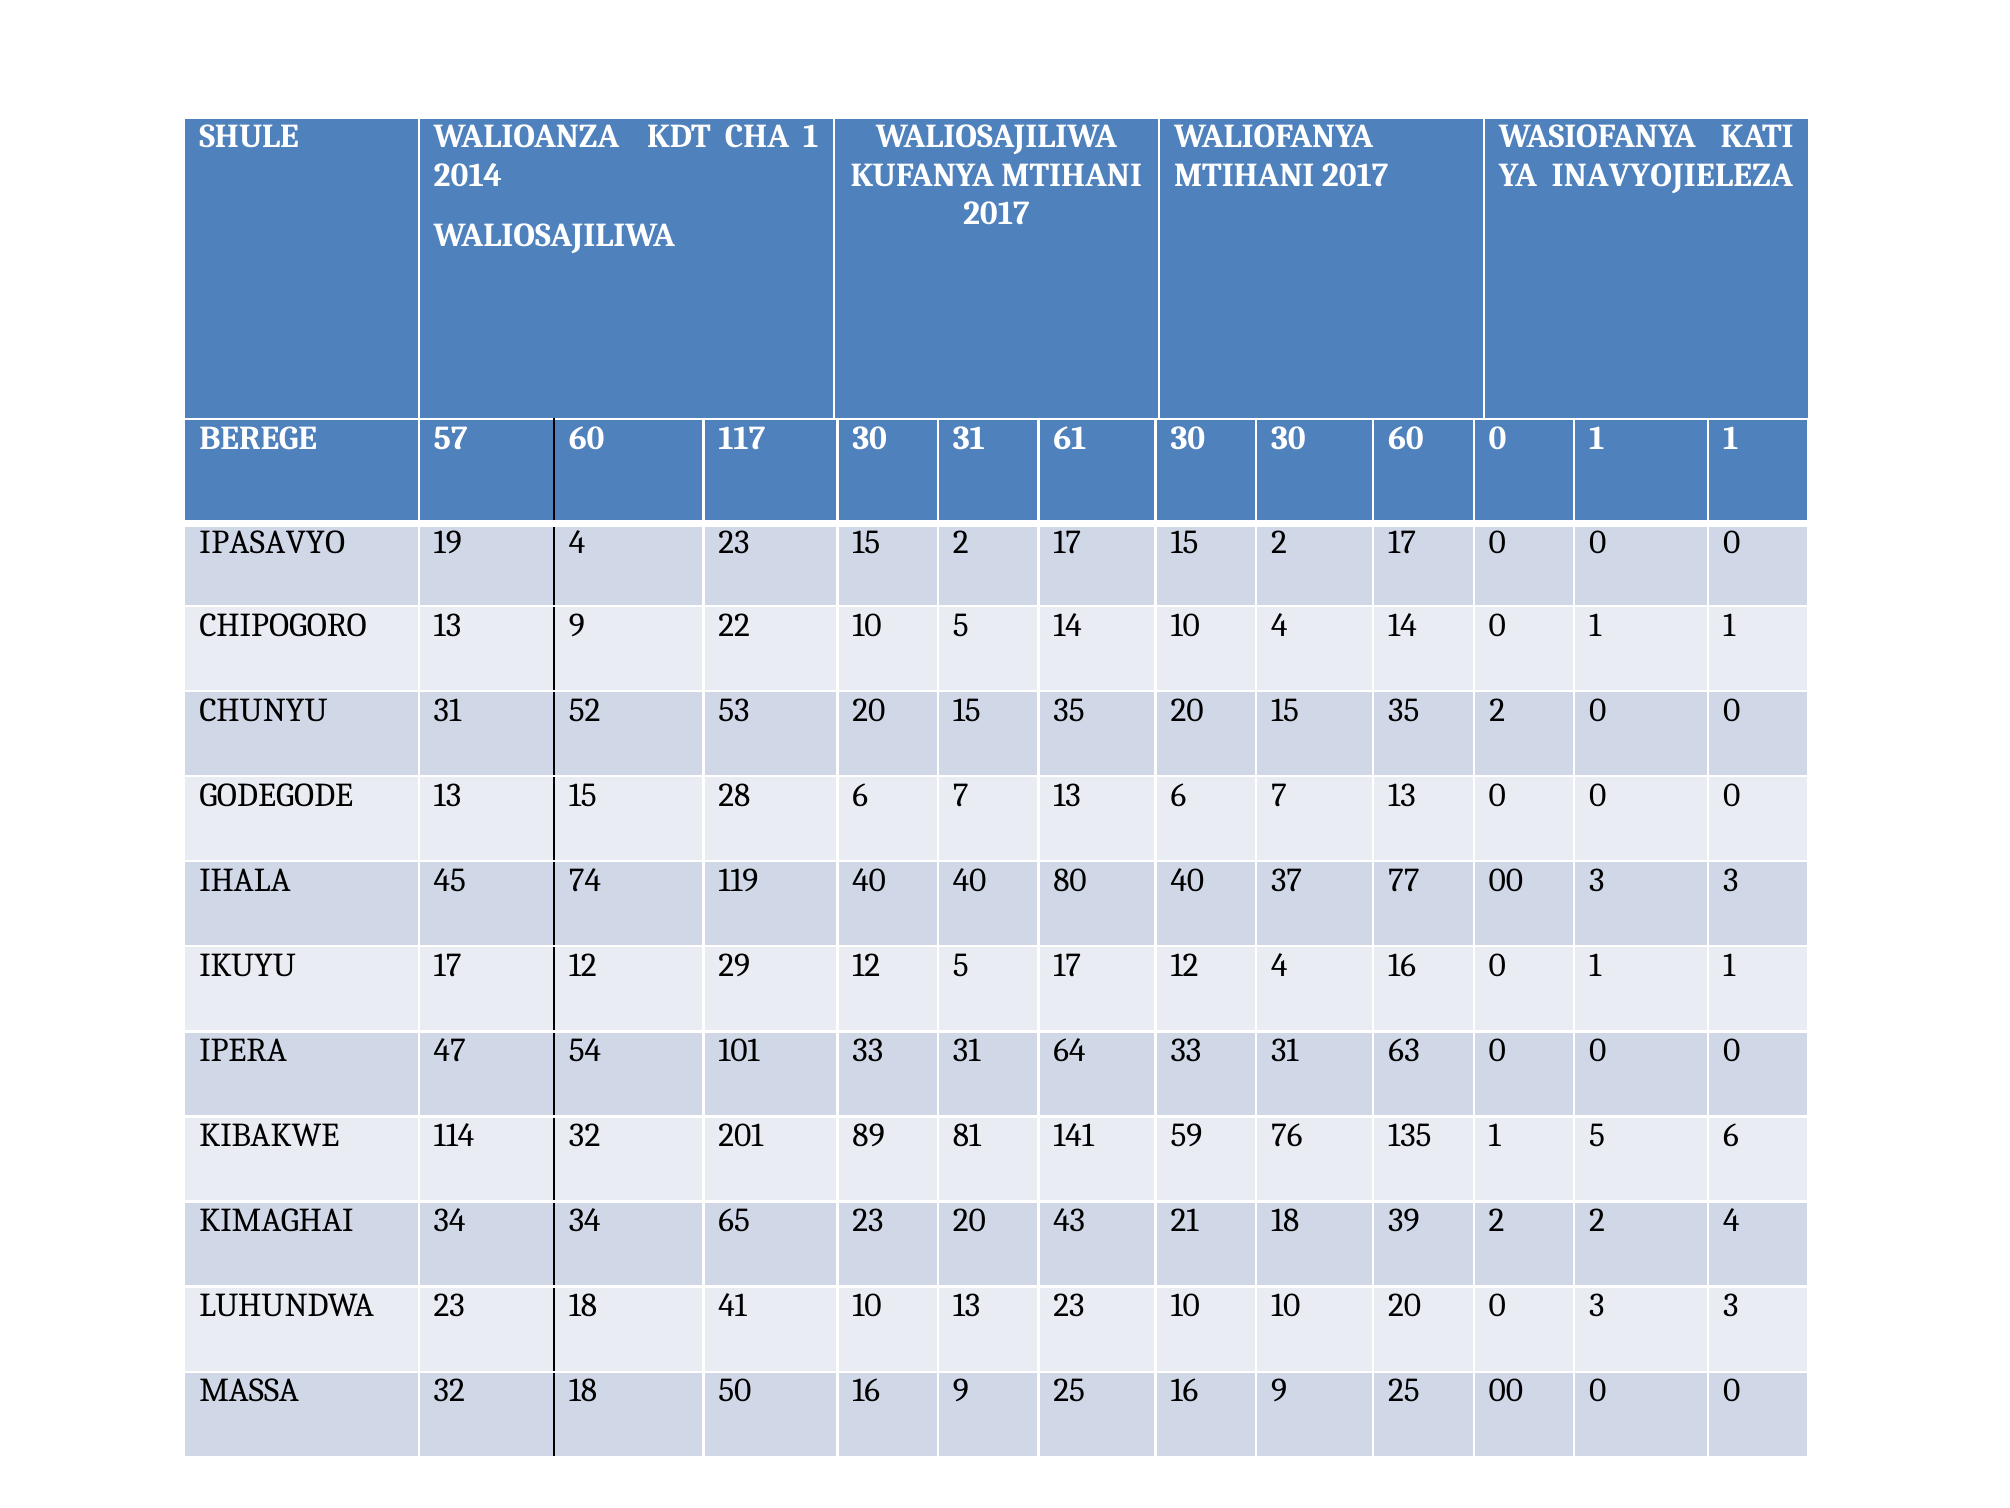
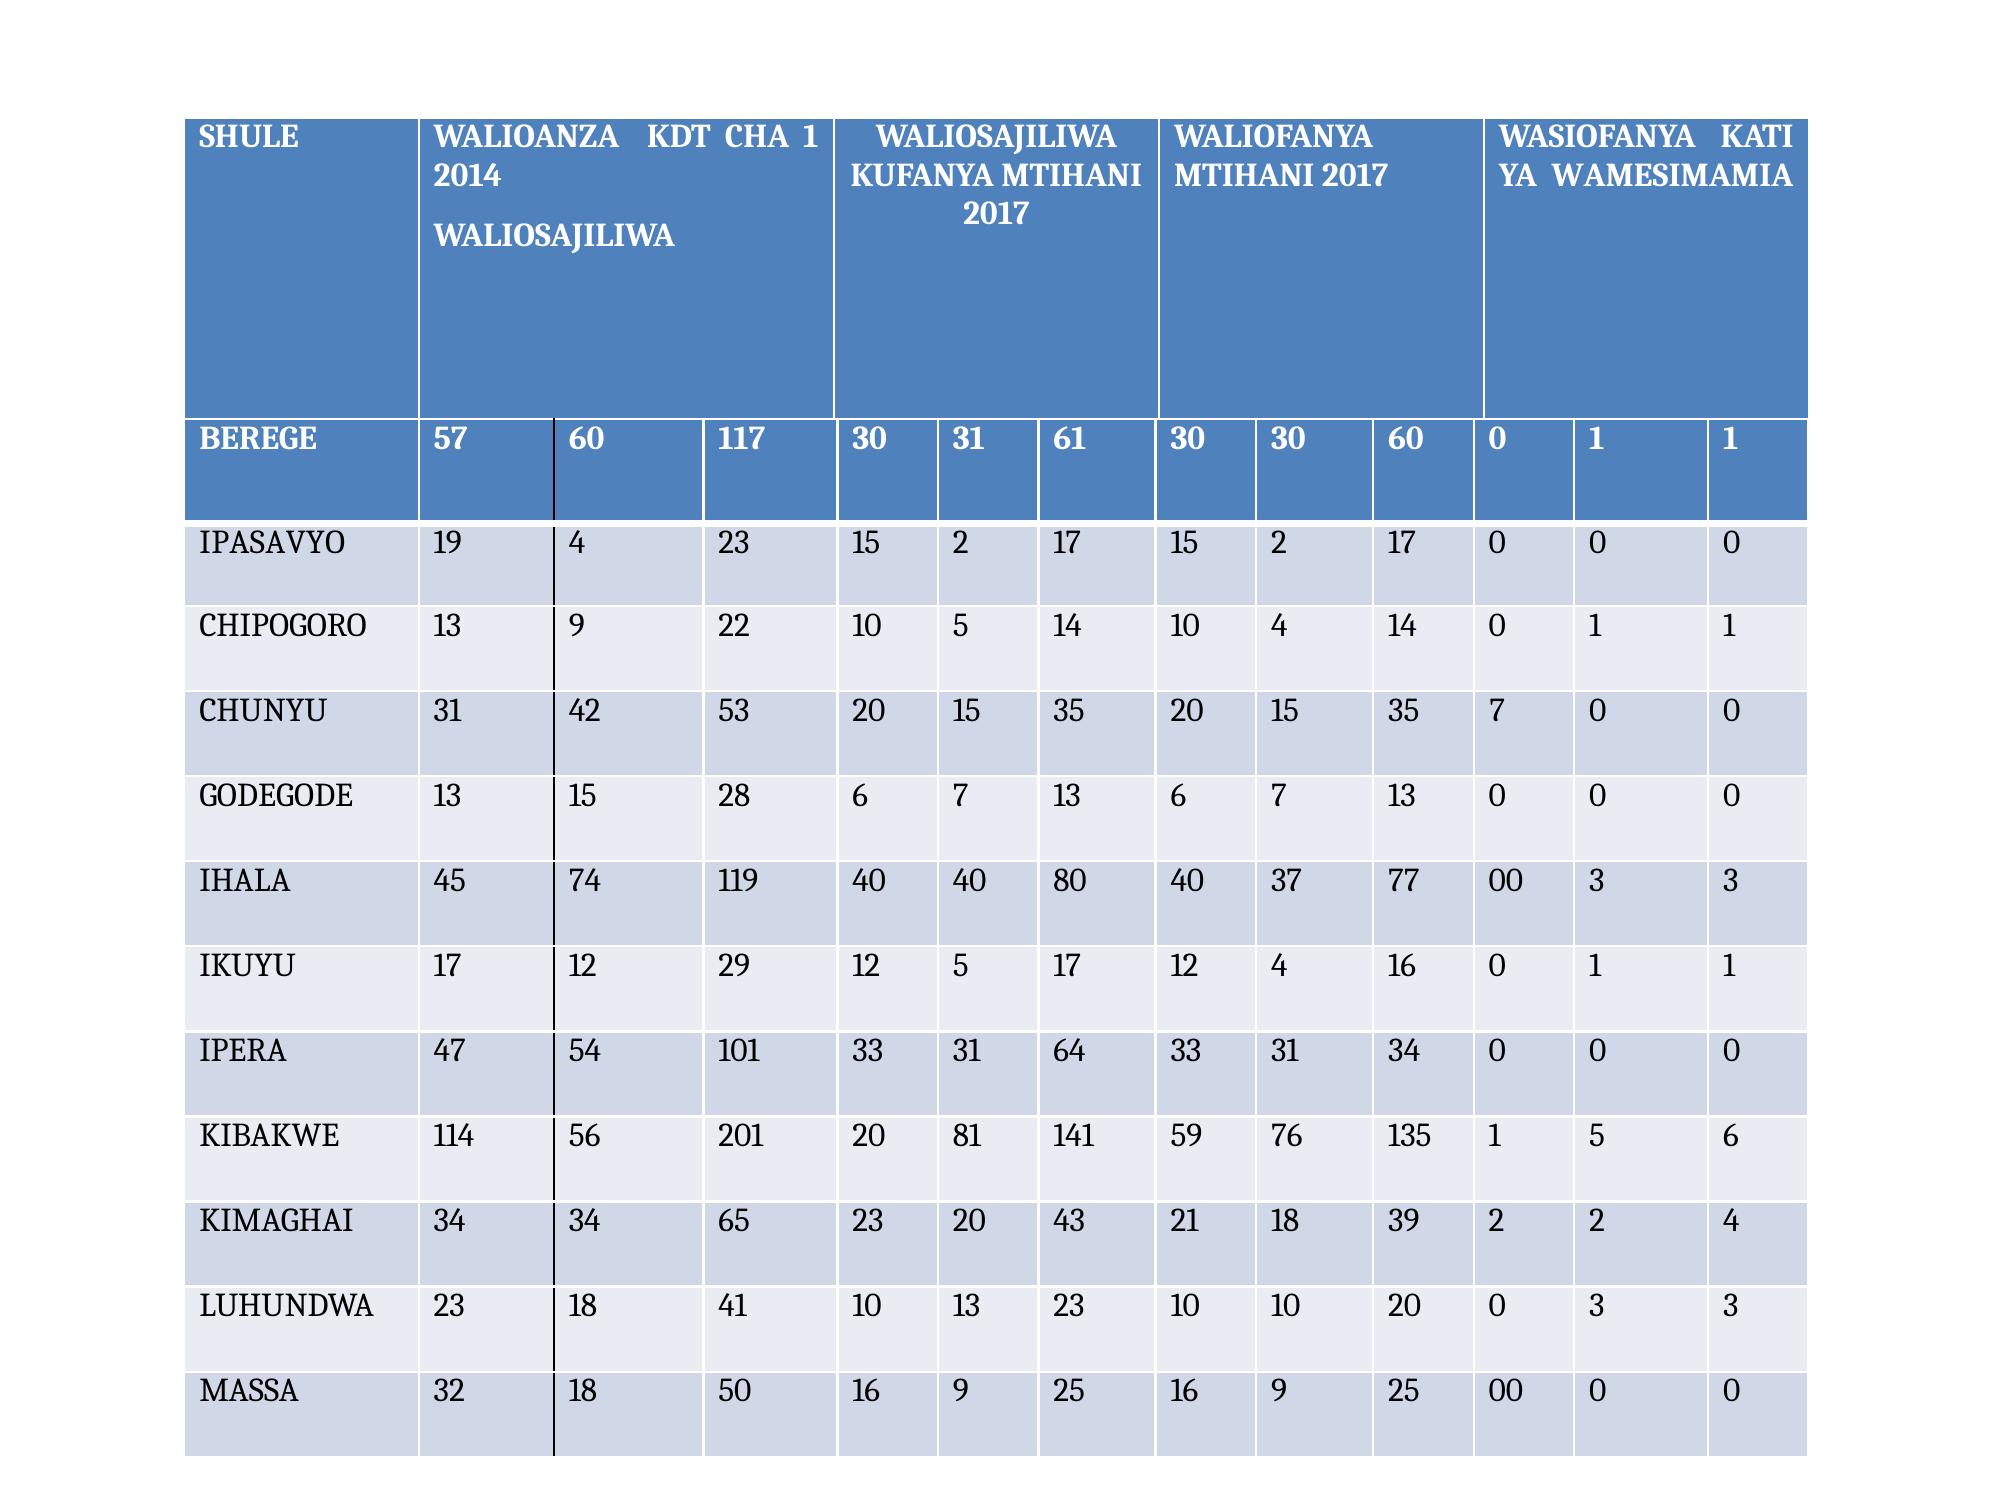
INAVYOJIELEZA: INAVYOJIELEZA -> WAMESIMAMIA
52: 52 -> 42
35 2: 2 -> 7
31 63: 63 -> 34
114 32: 32 -> 56
201 89: 89 -> 20
